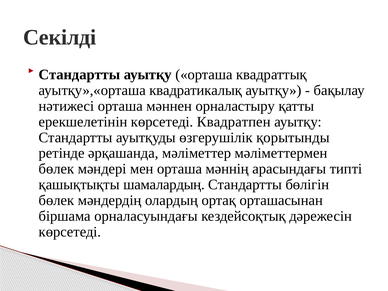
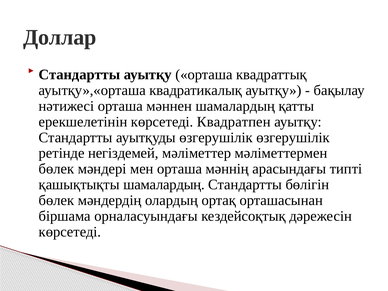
Секілді: Секілді -> Доллар
мәннен орналастыру: орналастыру -> шамалардың
өзгерушілік қорытынды: қорытынды -> өзгерушілік
әрқашанда: әрқашанда -> негіздемей
